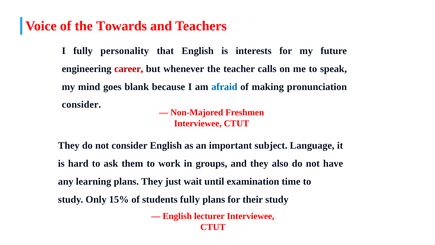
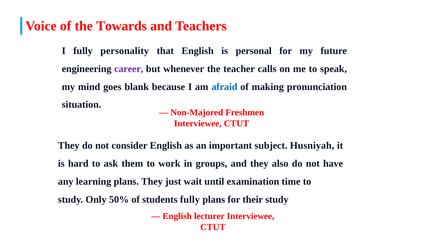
interests: interests -> personal
career colour: red -> purple
consider at (81, 105): consider -> situation
Language: Language -> Husniyah
15%: 15% -> 50%
